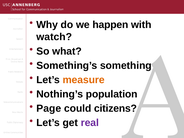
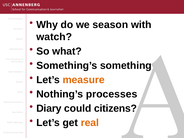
happen: happen -> season
population: population -> processes
Page: Page -> Diary
real colour: purple -> orange
